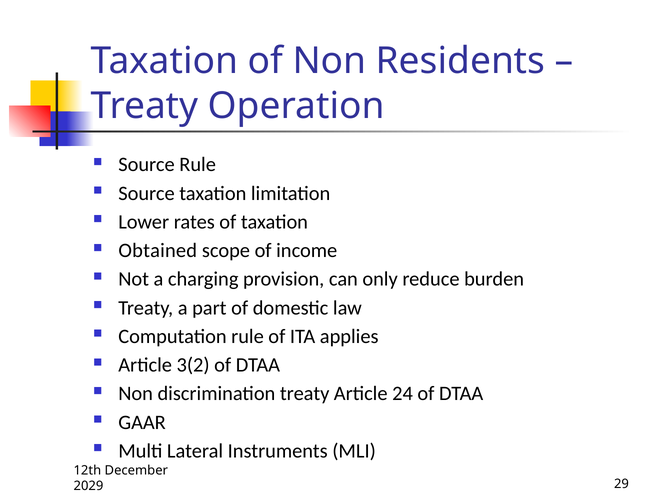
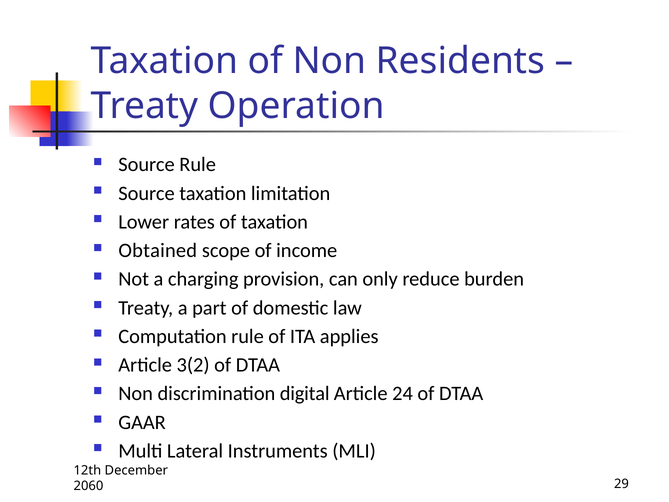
discrimination treaty: treaty -> digital
2029: 2029 -> 2060
